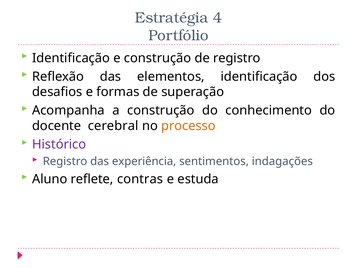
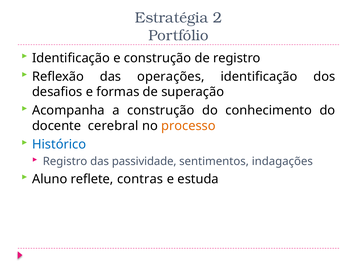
4: 4 -> 2
elementos: elementos -> operações
Histórico colour: purple -> blue
experiência: experiência -> passividade
